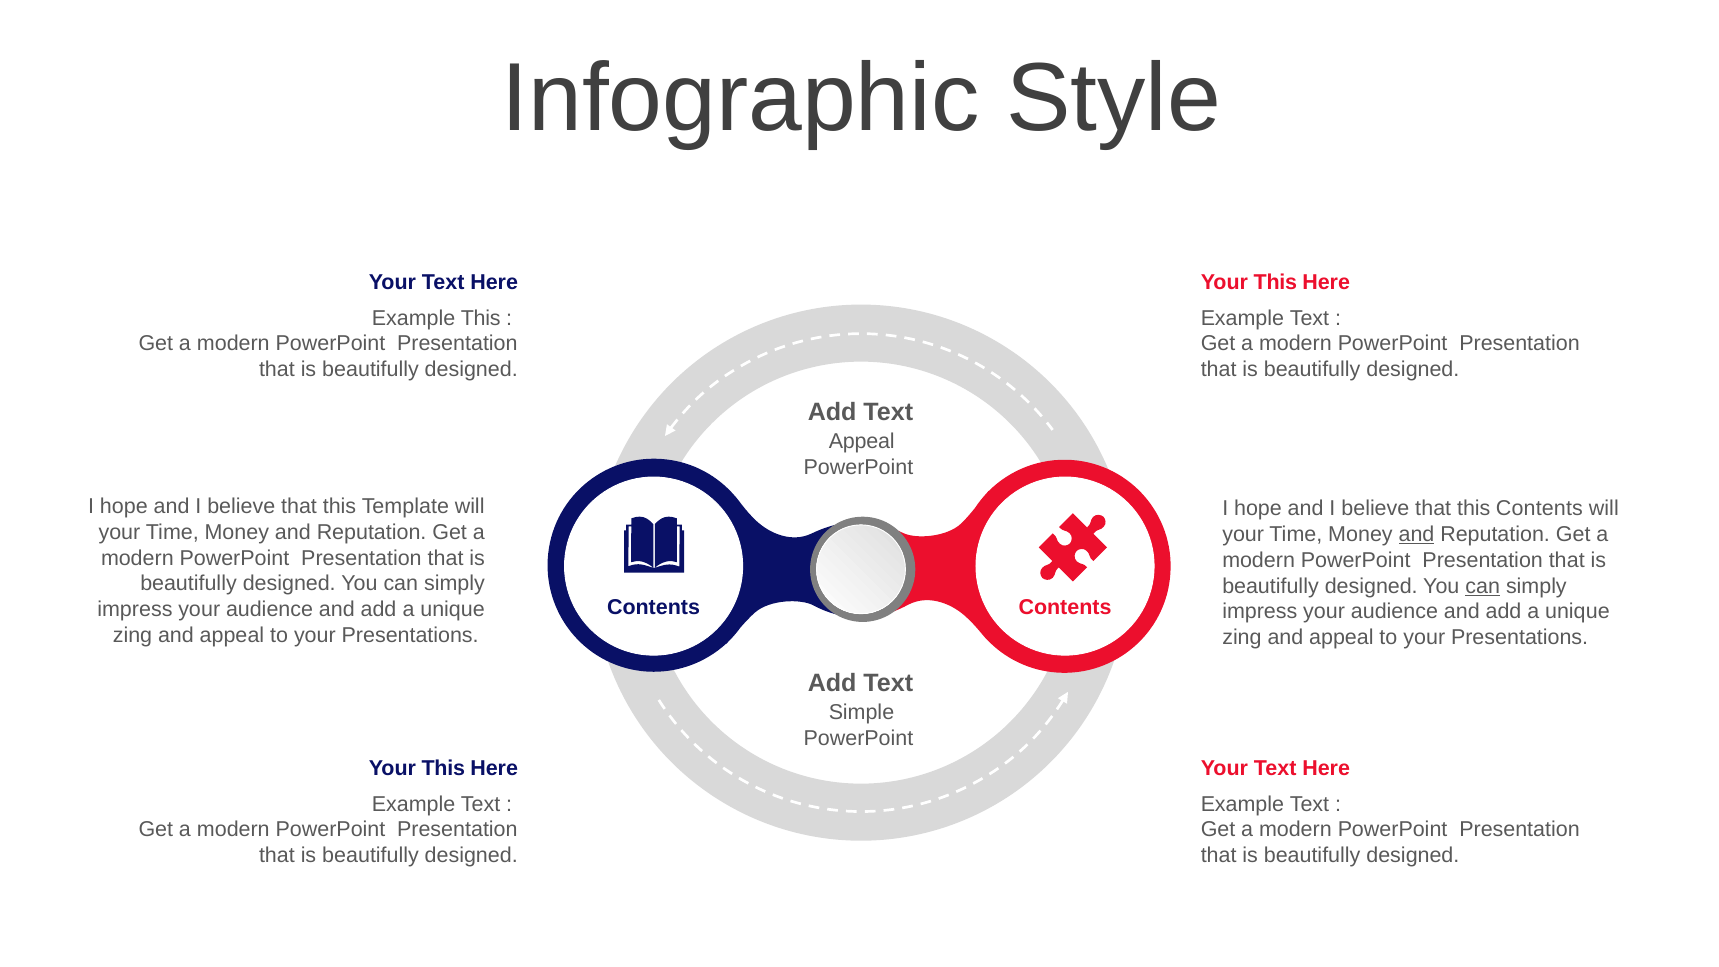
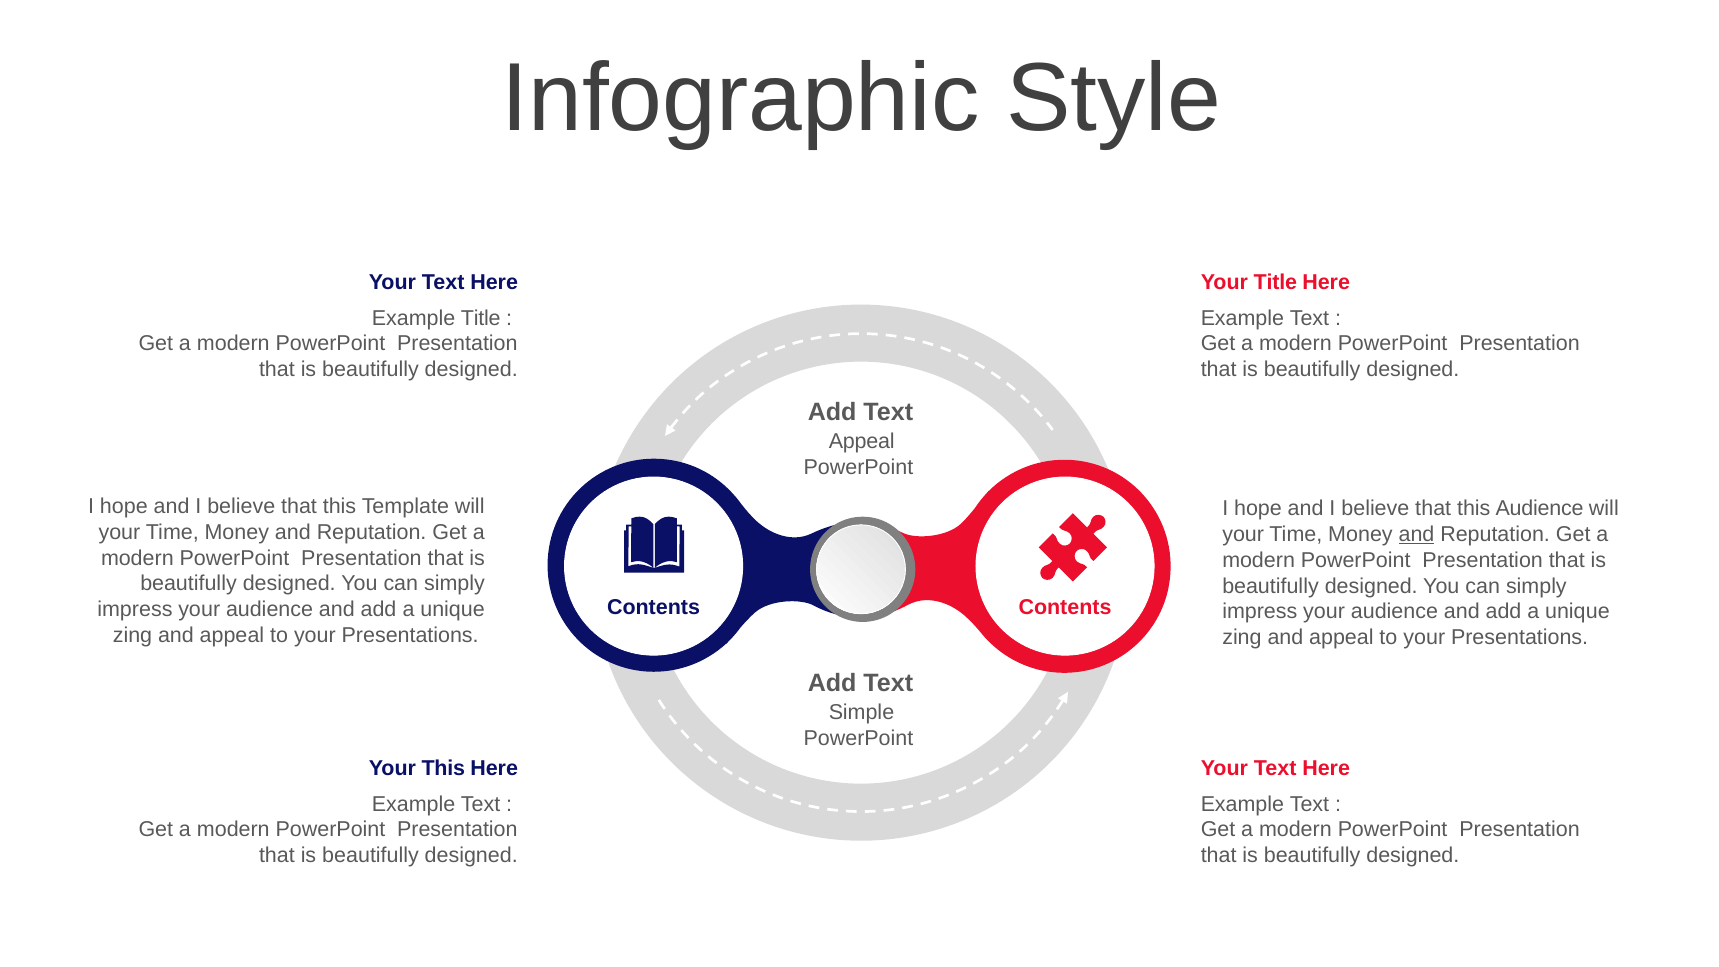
This at (1275, 283): This -> Title
Example This: This -> Title
this Contents: Contents -> Audience
can at (1483, 586) underline: present -> none
